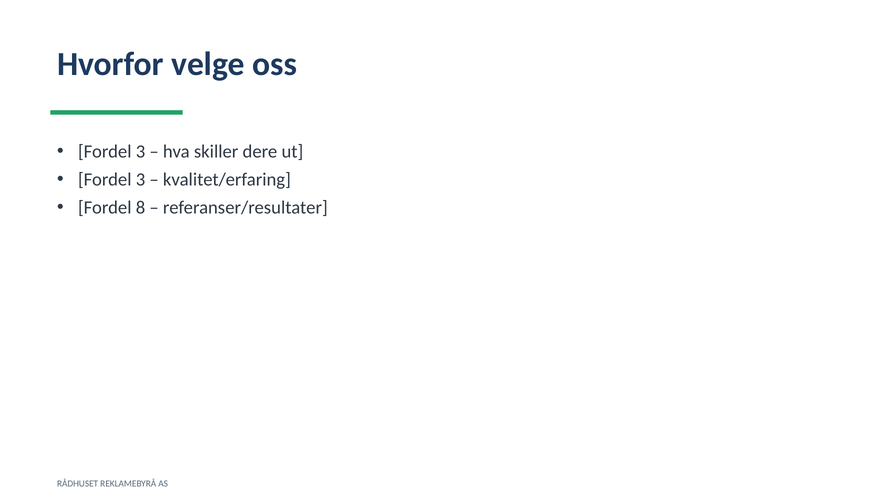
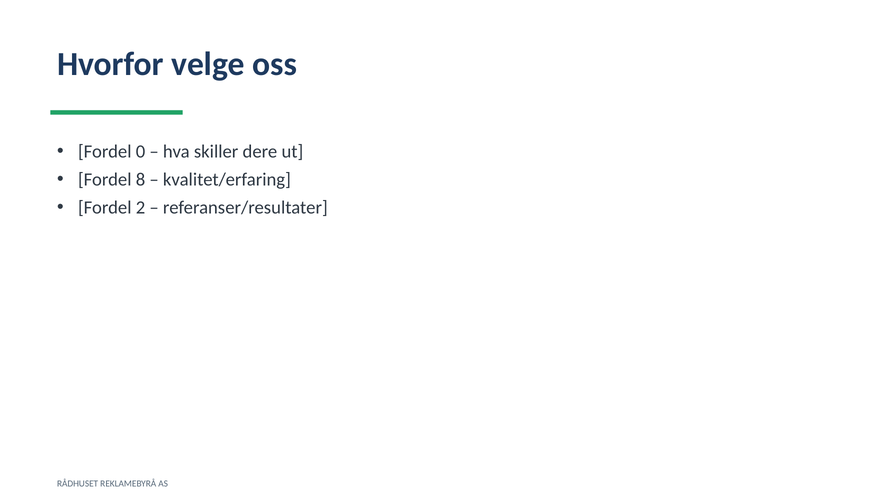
3 at (141, 152): 3 -> 0
3 at (141, 180): 3 -> 8
8: 8 -> 2
